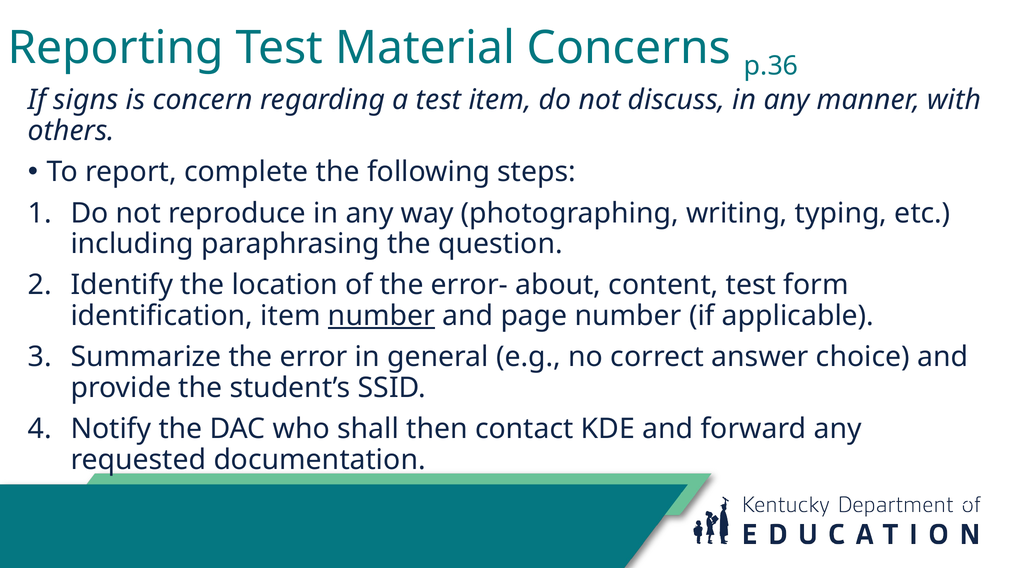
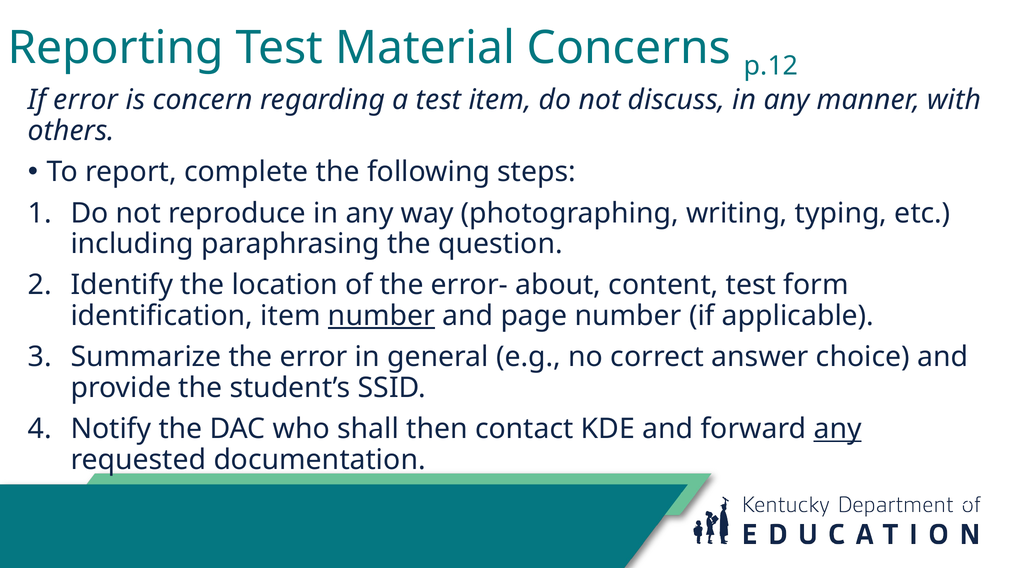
p.36: p.36 -> p.12
If signs: signs -> error
any at (838, 429) underline: none -> present
